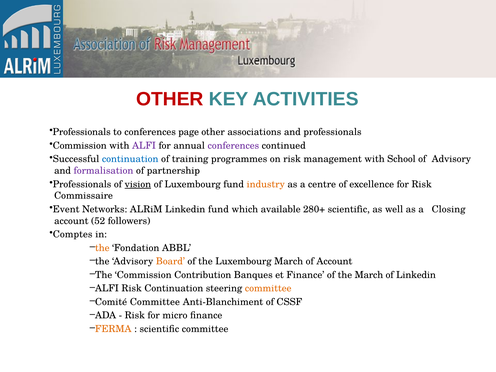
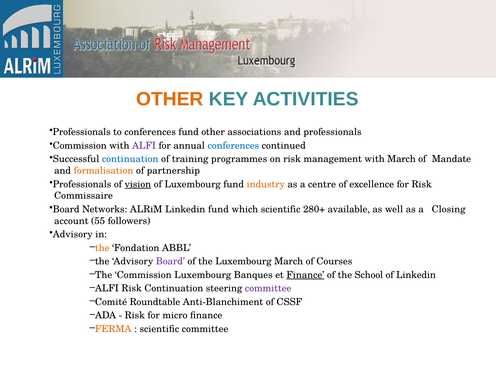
OTHER at (170, 99) colour: red -> orange
conferences page: page -> fund
conferences at (233, 146) colour: purple -> blue
with School: School -> March
of Advisory: Advisory -> Mandate
formalisation colour: purple -> orange
Event at (66, 209): Event -> Board
which available: available -> scientific
280+ scientific: scientific -> available
52: 52 -> 55
Comptes at (73, 234): Comptes -> Advisory
Board at (170, 261) colour: orange -> purple
of Account: Account -> Courses
Commission Contribution: Contribution -> Luxembourg
Finance at (305, 275) underline: none -> present
the March: March -> School
committee at (268, 288) colour: orange -> purple
Comité Committee: Committee -> Roundtable
